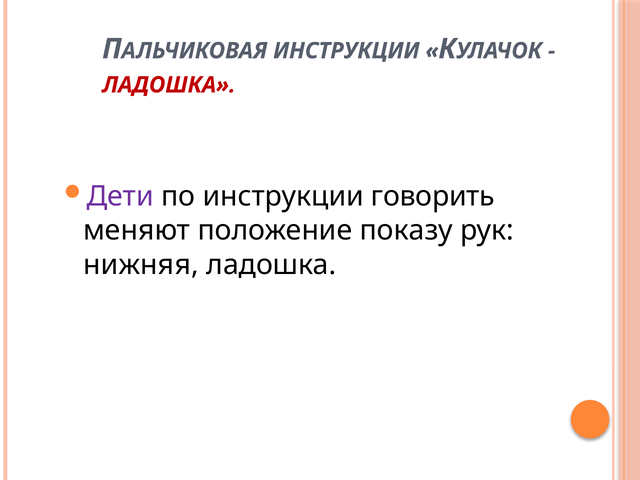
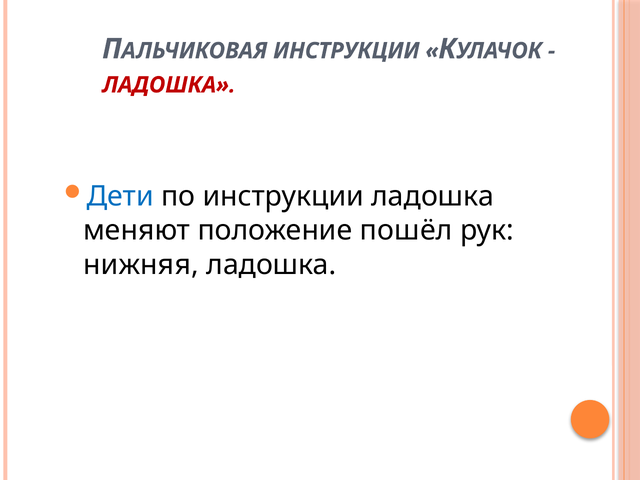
Дети colour: purple -> blue
инструкции говорить: говорить -> ладошка
показу: показу -> пошёл
